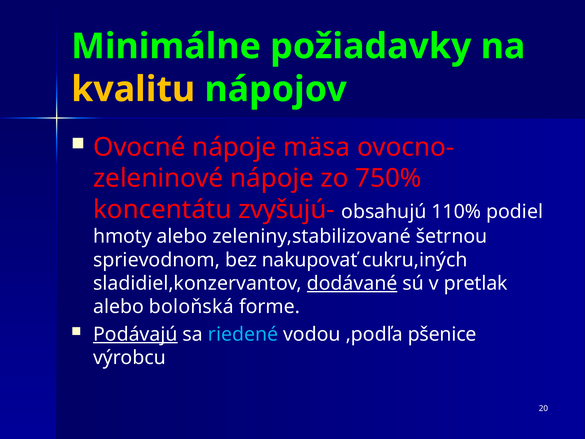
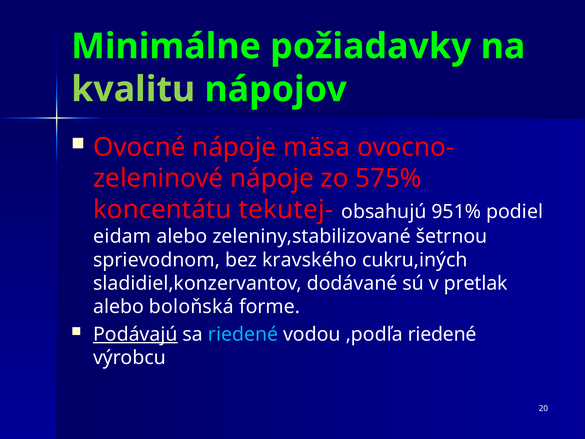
kvalitu colour: yellow -> light green
750%: 750% -> 575%
zvyšujú-: zvyšujú- -> tekutej-
110%: 110% -> 951%
hmoty: hmoty -> eidam
nakupovať: nakupovať -> kravského
dodávané underline: present -> none
,podľa pšenice: pšenice -> riedené
